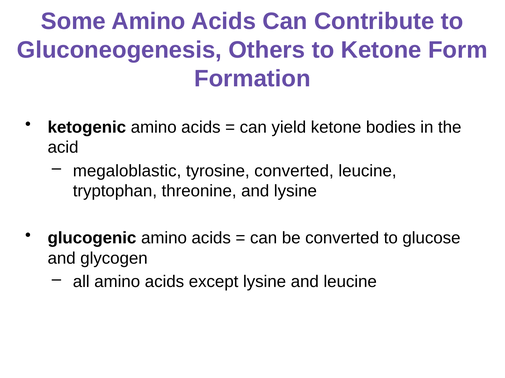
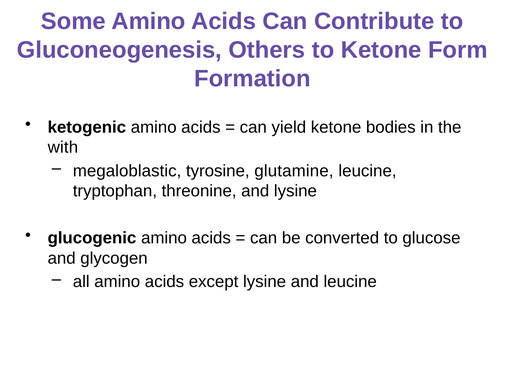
acid: acid -> with
tyrosine converted: converted -> glutamine
